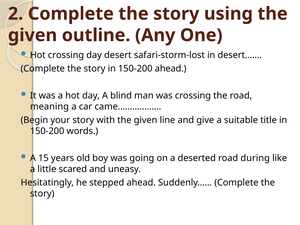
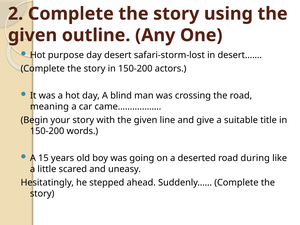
Hot crossing: crossing -> purpose
150-200 ahead: ahead -> actors
